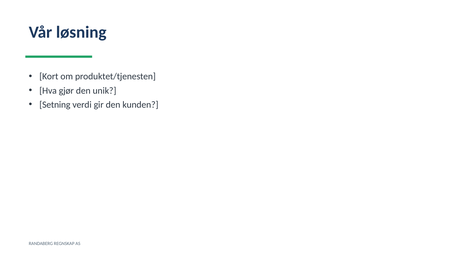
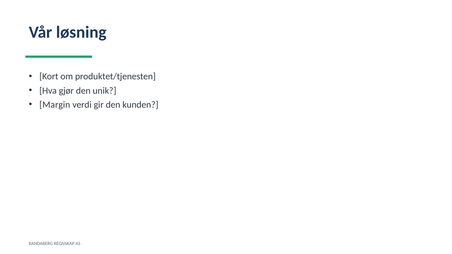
Setning: Setning -> Margin
